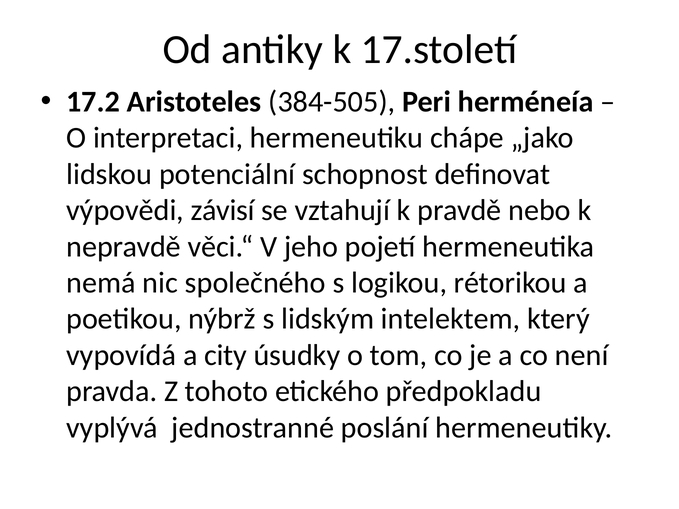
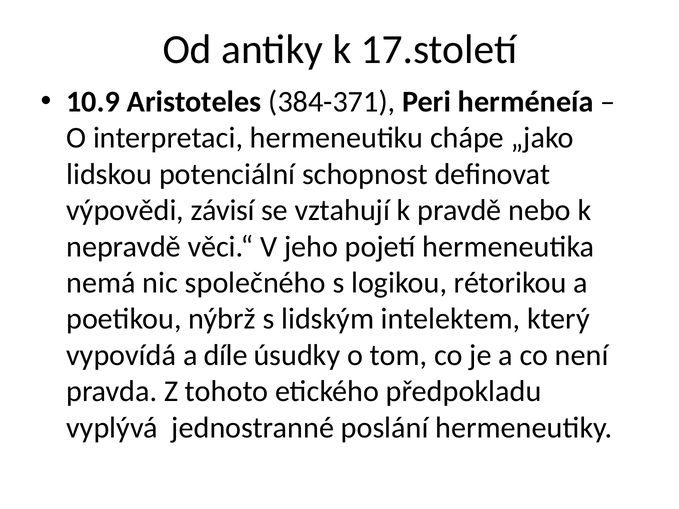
17.2: 17.2 -> 10.9
384-505: 384-505 -> 384-371
city: city -> díle
